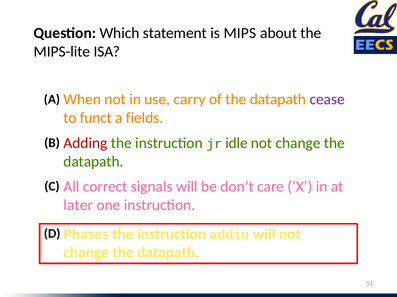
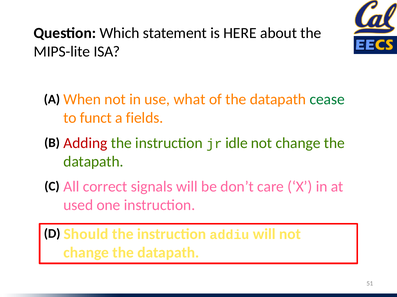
MIPS: MIPS -> HERE
carry: carry -> what
cease colour: purple -> green
later: later -> used
Phases: Phases -> Should
